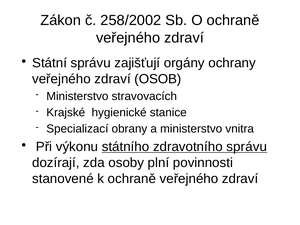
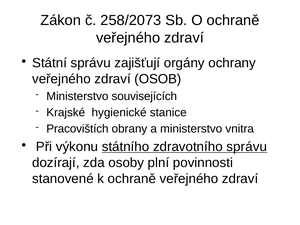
258/2002: 258/2002 -> 258/2073
stravovacích: stravovacích -> souvisejících
Specializací: Specializací -> Pracovištích
